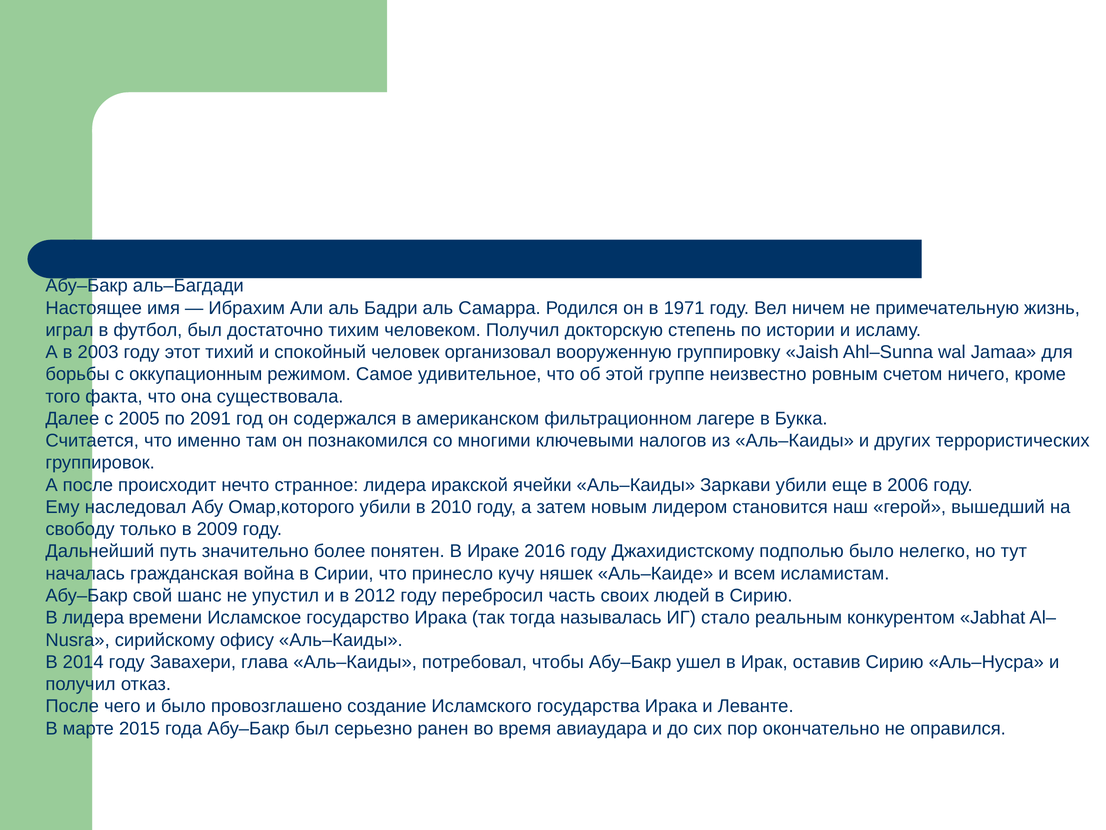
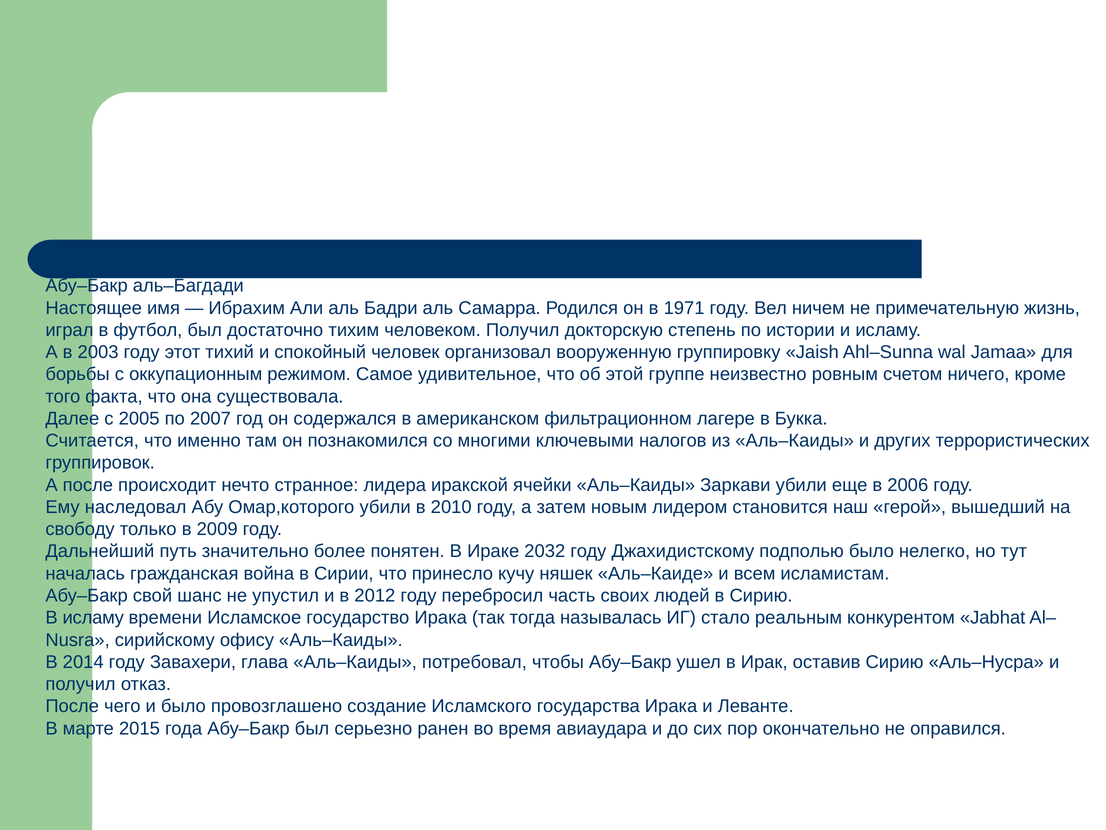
2091: 2091 -> 2007
2016: 2016 -> 2032
В лидера: лидера -> исламу
